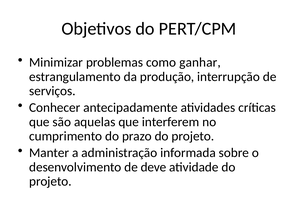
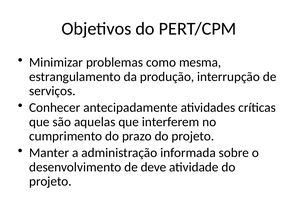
ganhar: ganhar -> mesma
